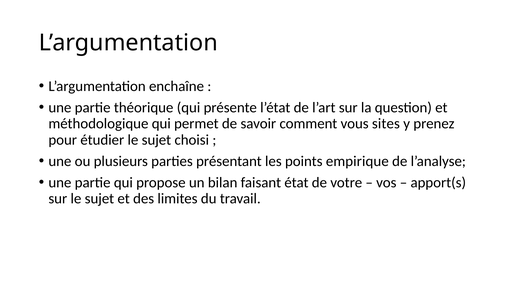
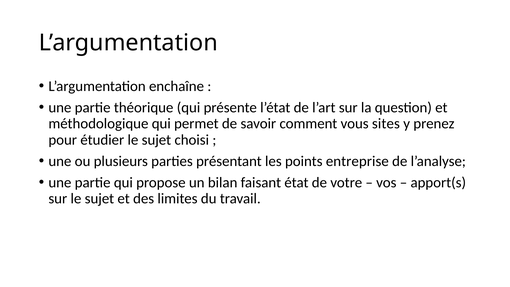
empirique: empirique -> entreprise
